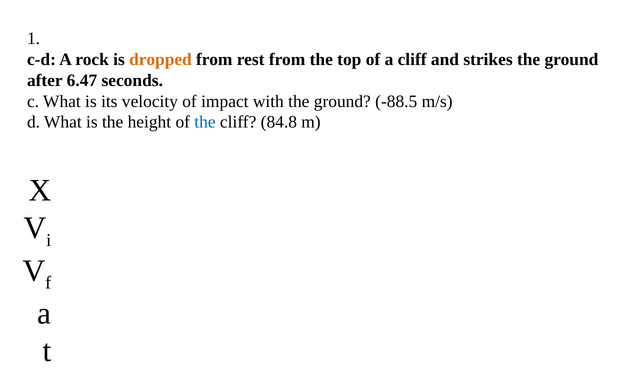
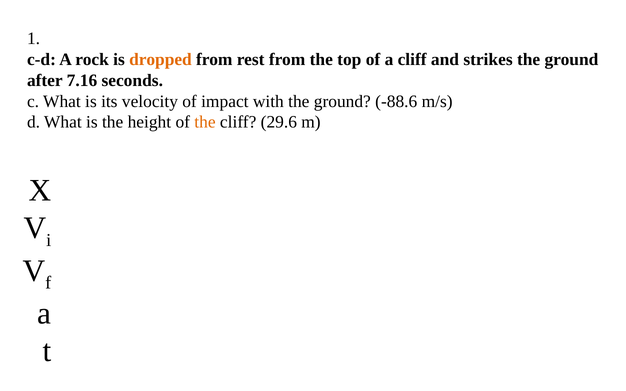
6.47: 6.47 -> 7.16
-88.5: -88.5 -> -88.6
the at (205, 122) colour: blue -> orange
84.8: 84.8 -> 29.6
